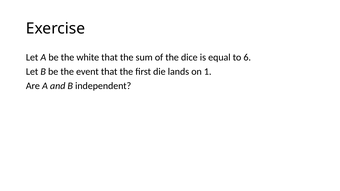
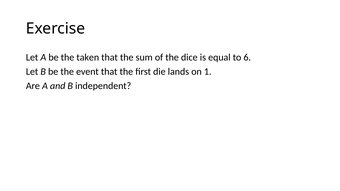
white: white -> taken
